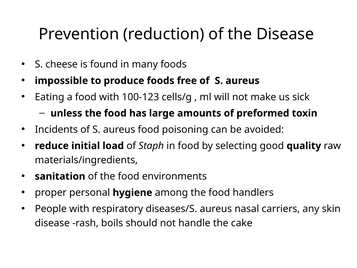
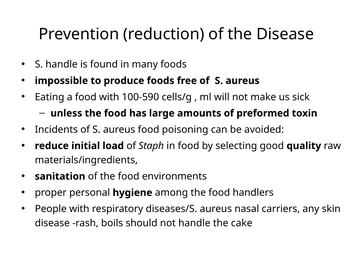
S cheese: cheese -> handle
100-123: 100-123 -> 100-590
